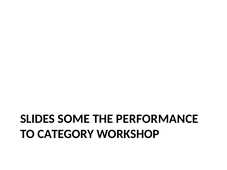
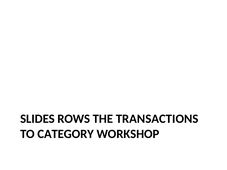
SOME: SOME -> ROWS
PERFORMANCE: PERFORMANCE -> TRANSACTIONS
